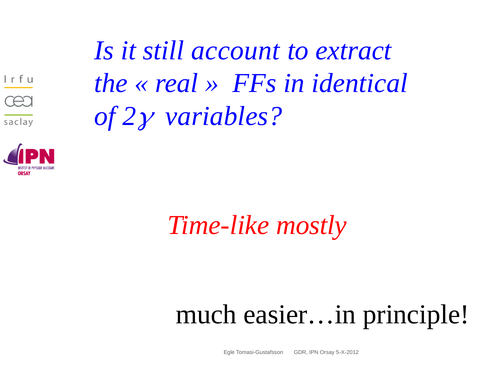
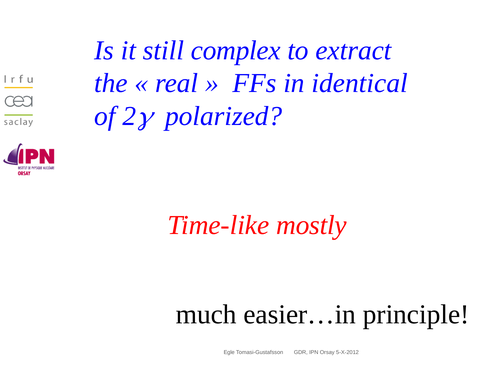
account: account -> complex
variables: variables -> polarized
